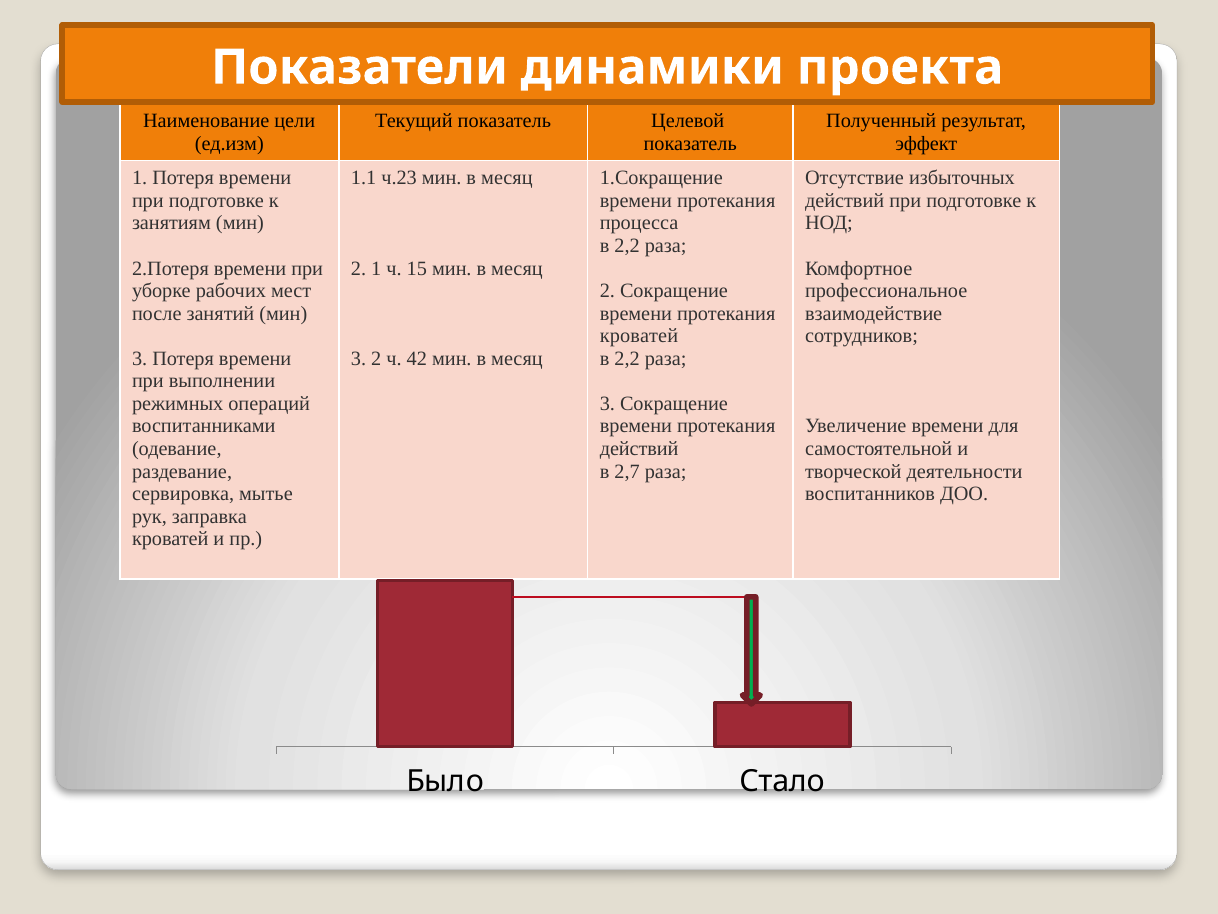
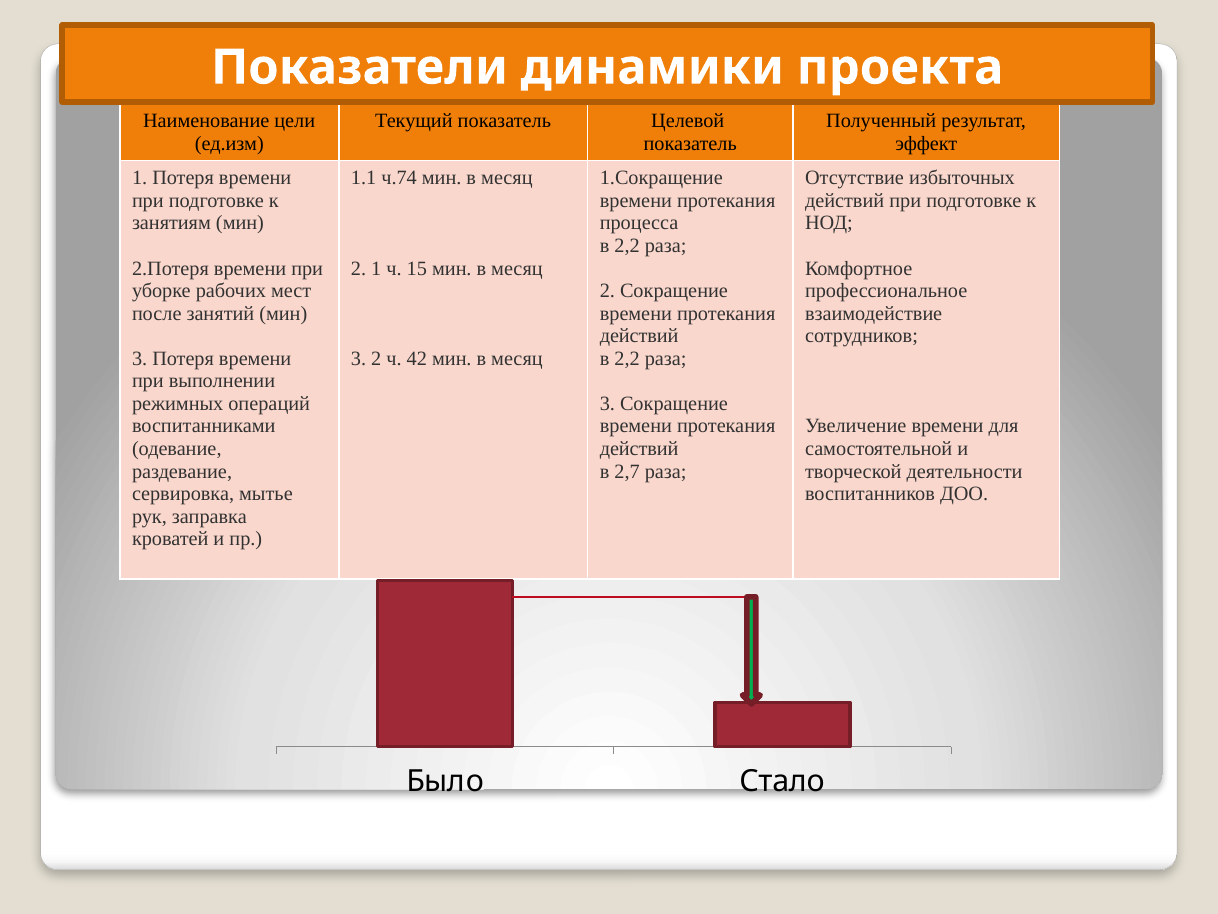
ч.23: ч.23 -> ч.74
кроватей at (639, 336): кроватей -> действий
